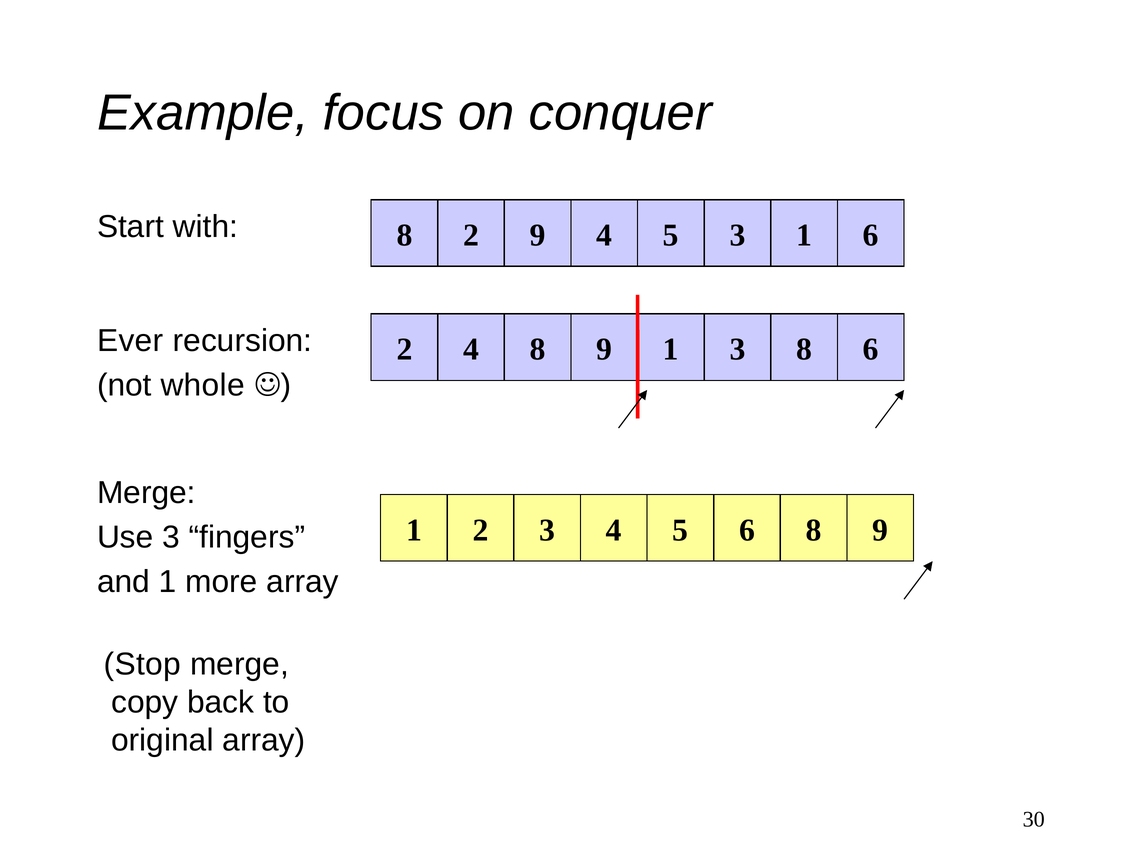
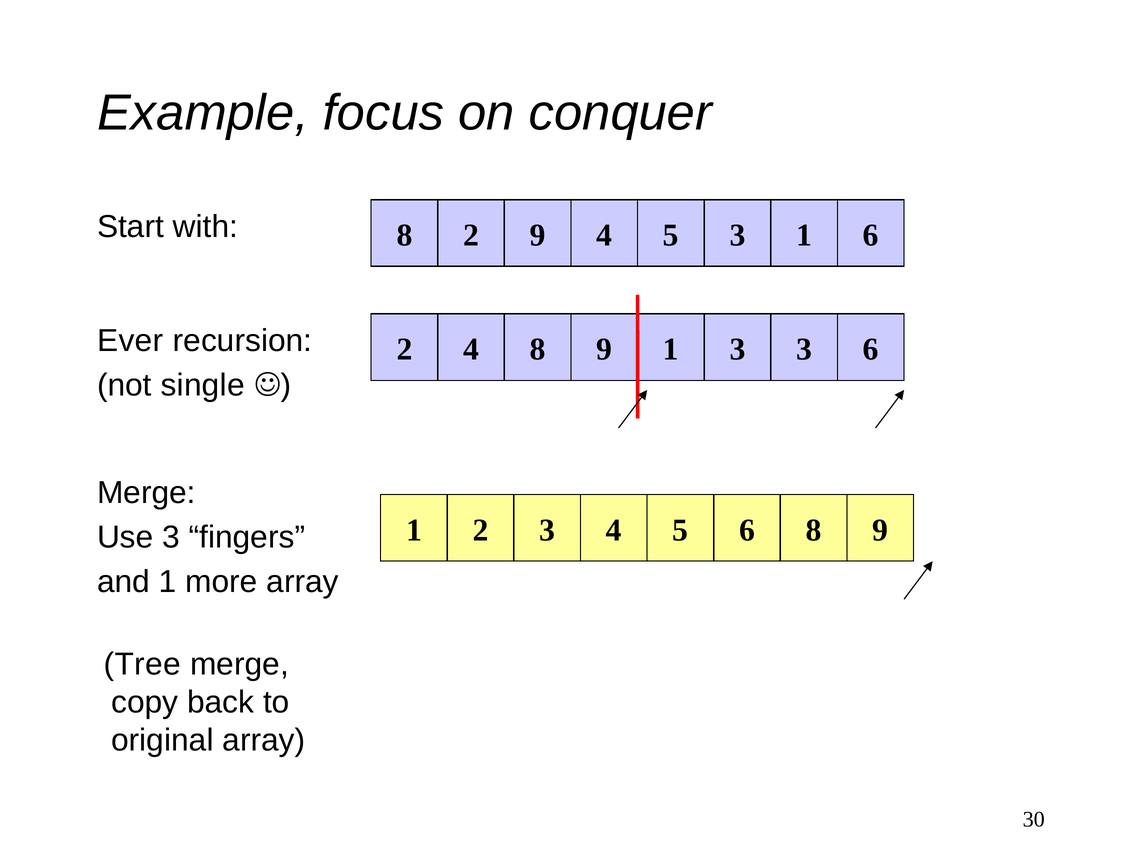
3 8: 8 -> 3
whole: whole -> single
Stop: Stop -> Tree
